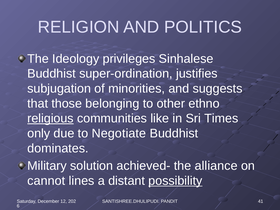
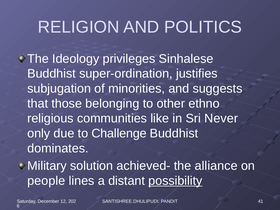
religious underline: present -> none
Times: Times -> Never
Negotiate: Negotiate -> Challenge
cannot: cannot -> people
